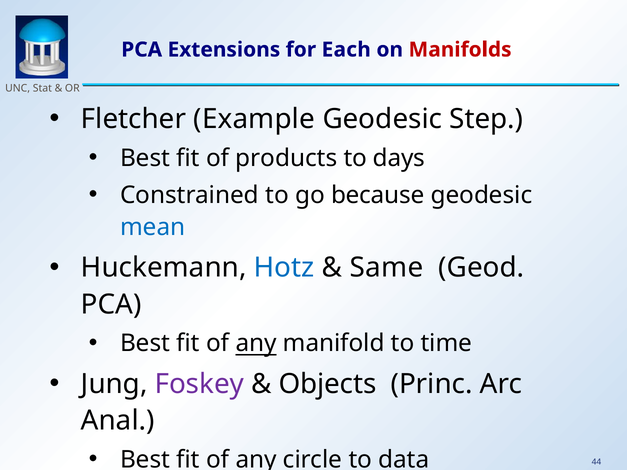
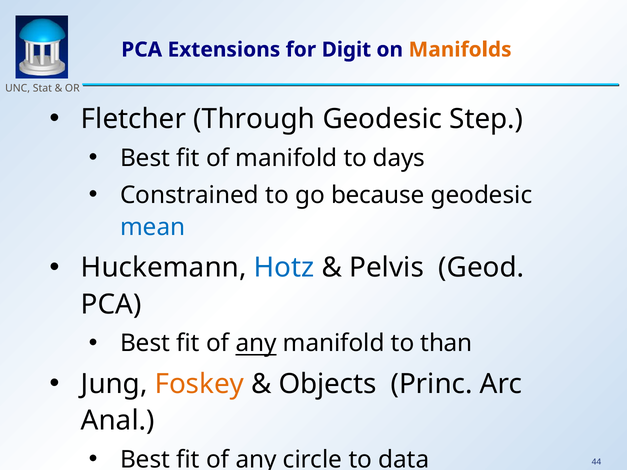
Each: Each -> Digit
Manifolds colour: red -> orange
Example: Example -> Through
of products: products -> manifold
Same: Same -> Pelvis
time: time -> than
Foskey colour: purple -> orange
